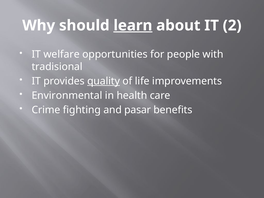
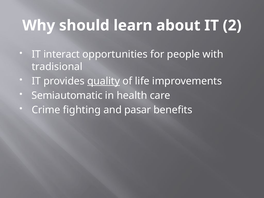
learn underline: present -> none
welfare: welfare -> interact
Environmental: Environmental -> Semiautomatic
